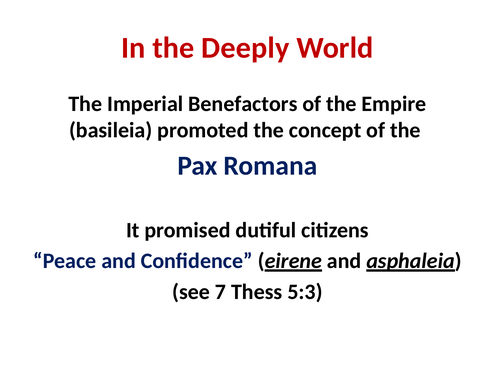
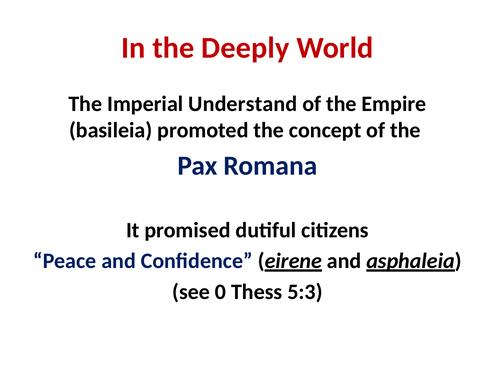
Benefactors: Benefactors -> Understand
7: 7 -> 0
